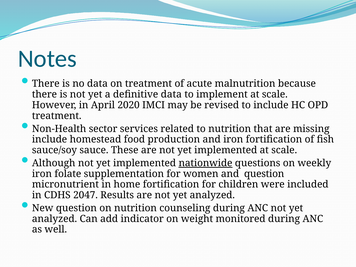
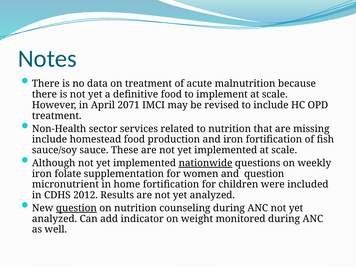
definitive data: data -> food
2020: 2020 -> 2071
2047: 2047 -> 2012
question at (76, 208) underline: none -> present
